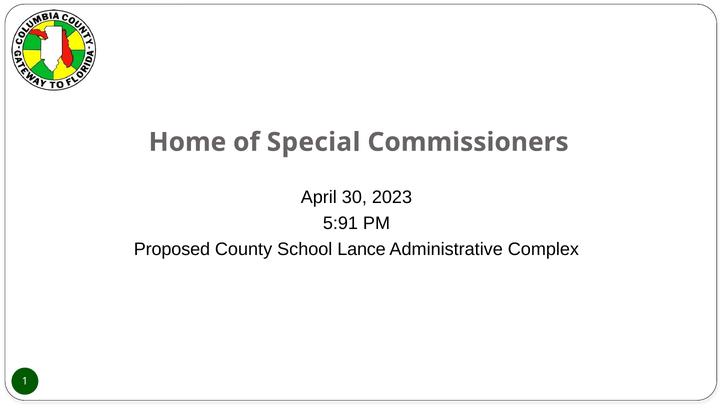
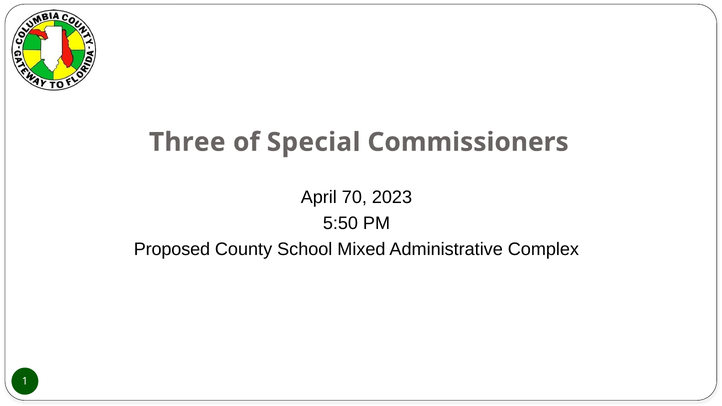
Home: Home -> Three
30: 30 -> 70
5:91: 5:91 -> 5:50
Lance: Lance -> Mixed
